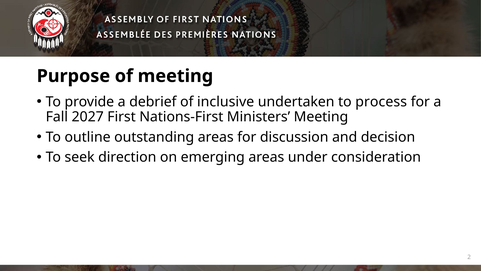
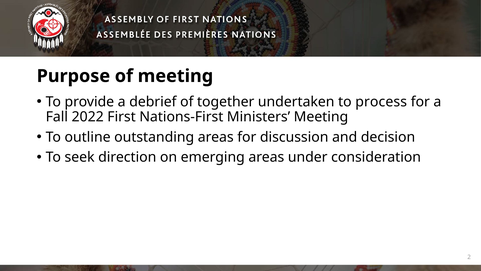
inclusive: inclusive -> together
2027: 2027 -> 2022
